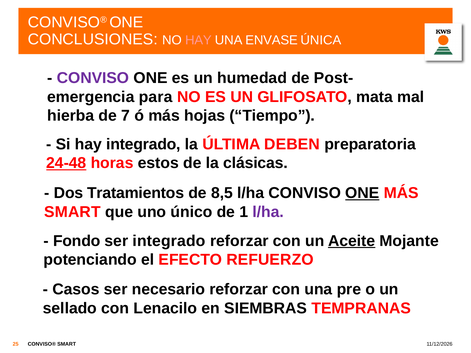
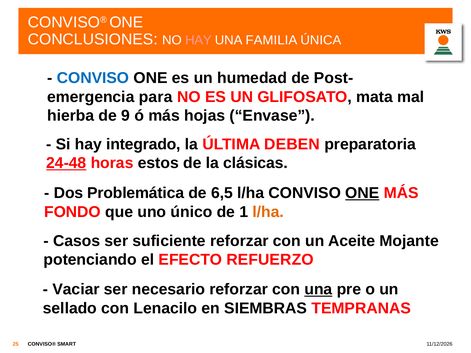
ENVASE: ENVASE -> FAMILIA
CONVISO at (93, 78) colour: purple -> blue
7: 7 -> 9
Tiempo: Tiempo -> Envase
Tratamientos: Tratamientos -> Problemática
8,5: 8,5 -> 6,5
SMART at (72, 212): SMART -> FONDO
l/ha at (268, 212) colour: purple -> orange
Fondo: Fondo -> Casos
ser integrado: integrado -> suficiente
Aceite underline: present -> none
Casos: Casos -> Vaciar
una at (318, 290) underline: none -> present
